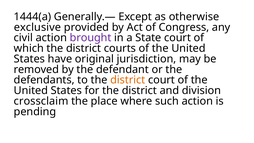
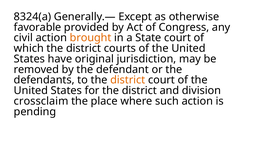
1444(a: 1444(a -> 8324(a
exclusive: exclusive -> favorable
brought colour: purple -> orange
